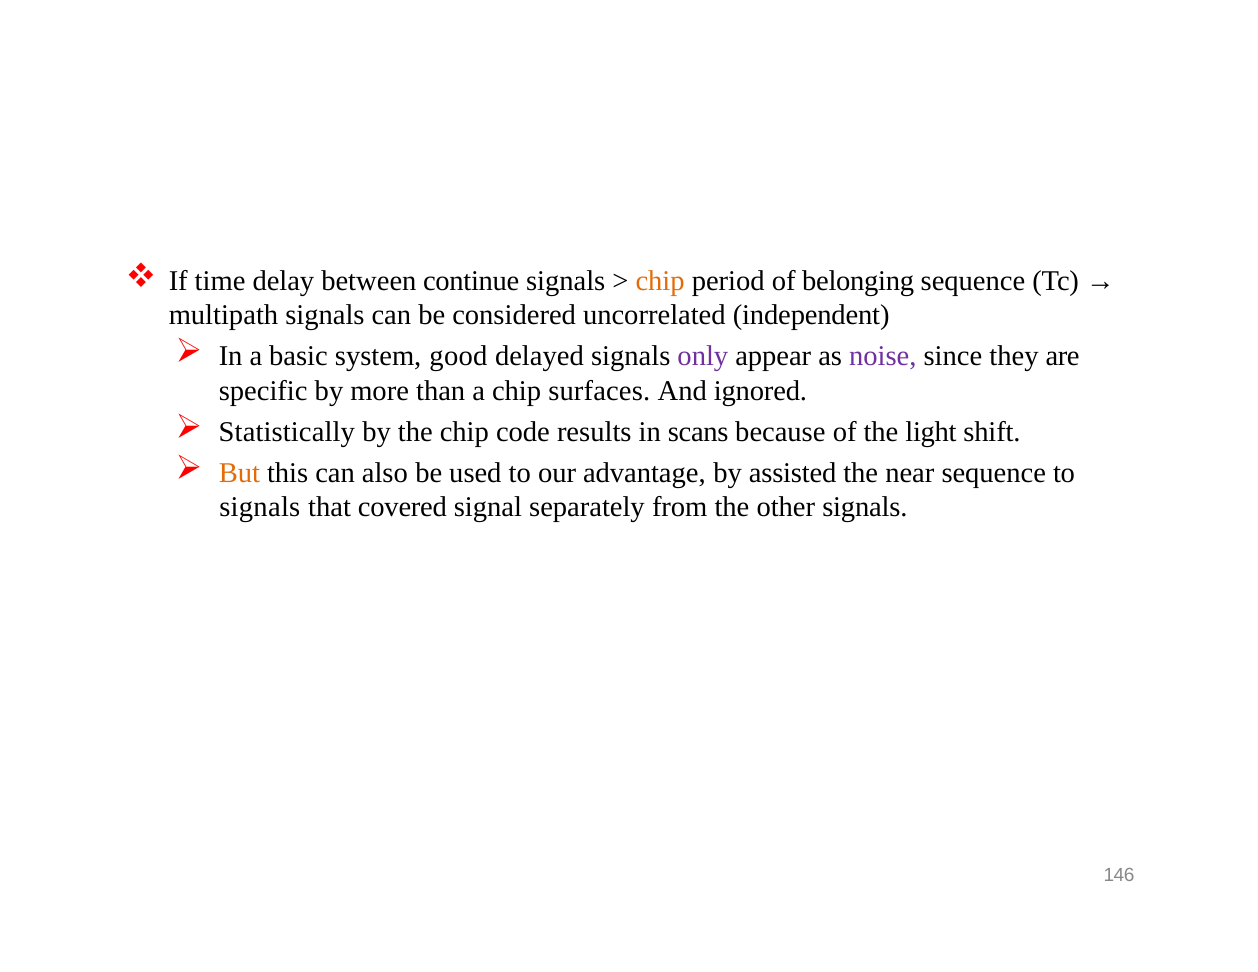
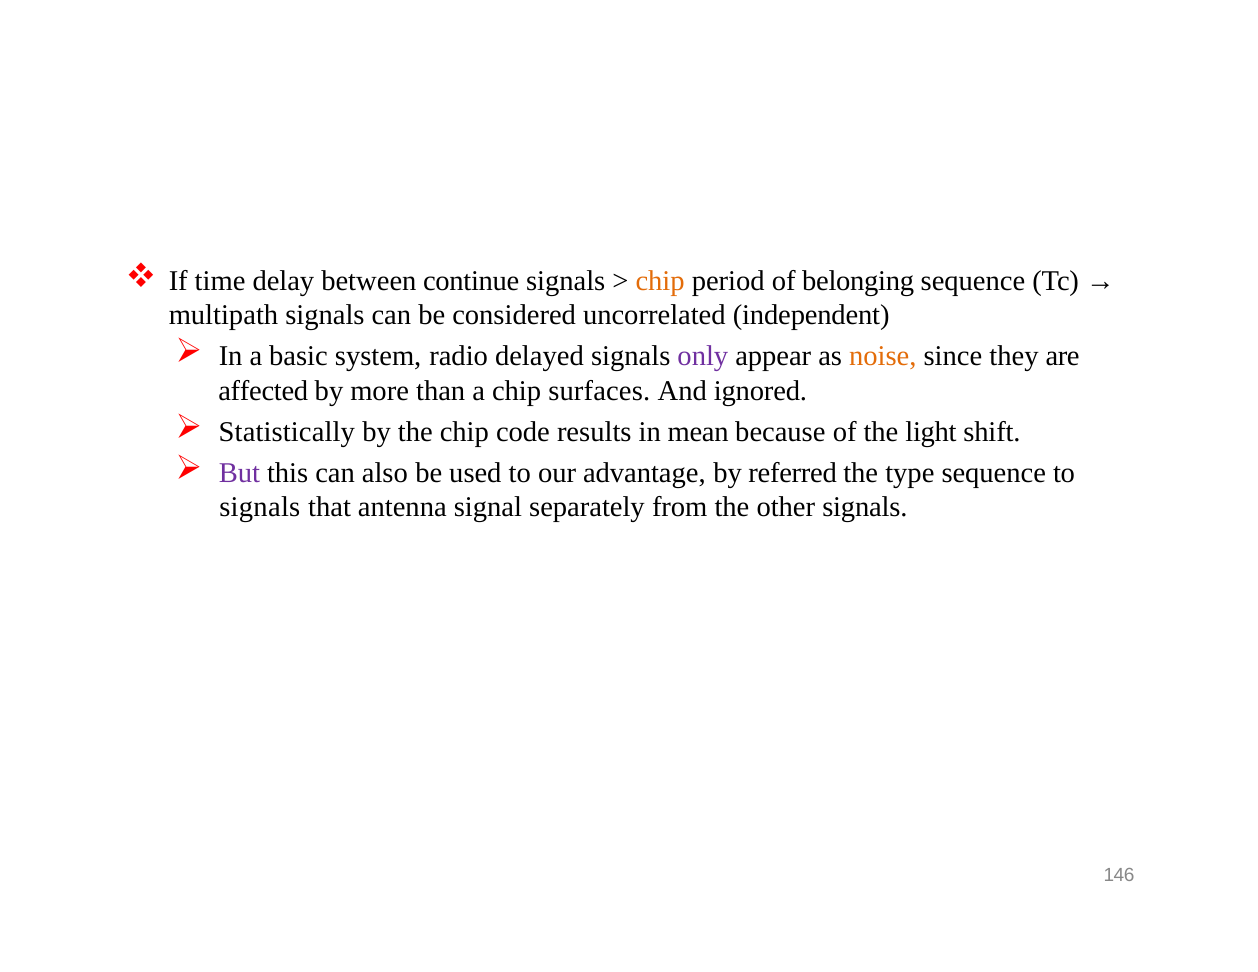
good: good -> radio
noise colour: purple -> orange
specific: specific -> affected
scans: scans -> mean
But colour: orange -> purple
assisted: assisted -> referred
near: near -> type
covered: covered -> antenna
